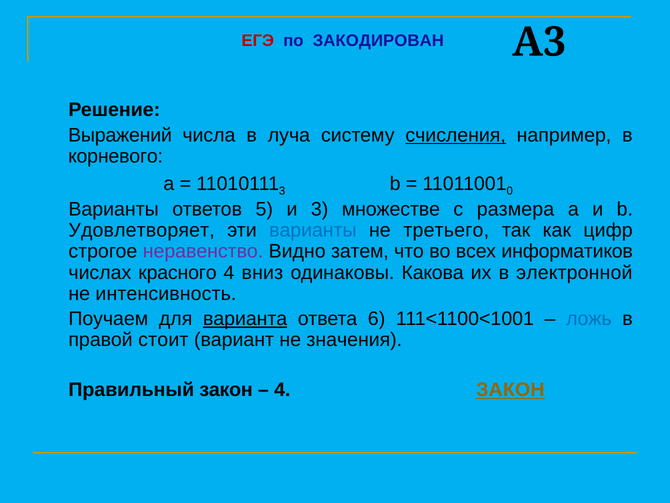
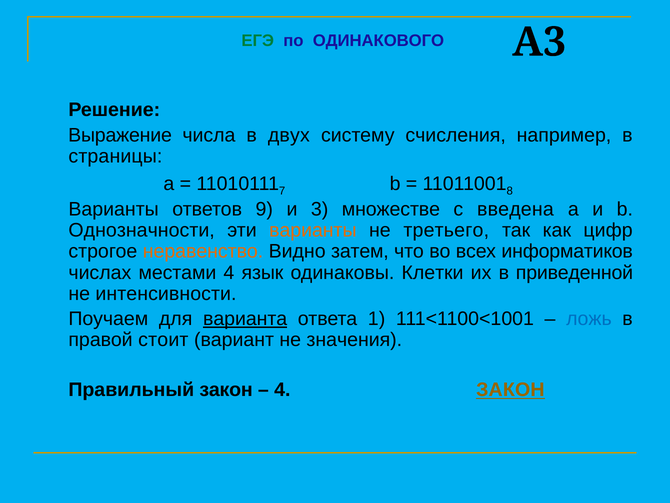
ЕГЭ colour: red -> green
ЗАКОДИРОВАН: ЗАКОДИРОВАН -> ОДИНАКОВОГО
Выражений: Выражений -> Выражение
луча: луча -> двух
счисления underline: present -> none
корневого: корневого -> страницы
3 at (282, 191): 3 -> 7
0: 0 -> 8
5: 5 -> 9
размера: размера -> введена
Удовлетворяет: Удовлетворяет -> Однозначности
варианты at (313, 230) colour: blue -> orange
неравенство colour: purple -> orange
красного: красного -> местами
вниз: вниз -> язык
Какова: Какова -> Клетки
электронной: электронной -> приведенной
интенсивность: интенсивность -> интенсивности
6: 6 -> 1
